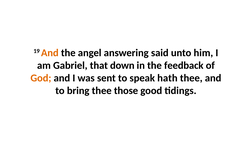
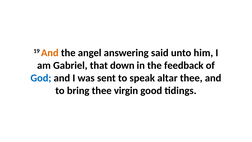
God colour: orange -> blue
hath: hath -> altar
those: those -> virgin
